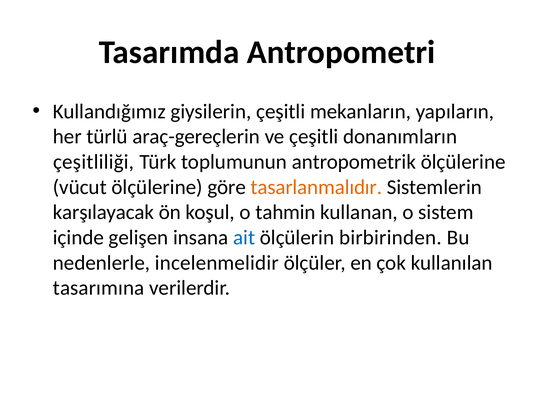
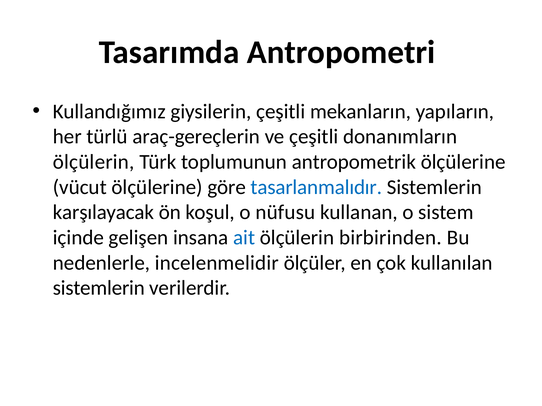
çeşitliliği at (94, 162): çeşitliliği -> ölçülerin
tasarlanmalıdır colour: orange -> blue
tahmin: tahmin -> nüfusu
tasarımına at (99, 288): tasarımına -> sistemlerin
